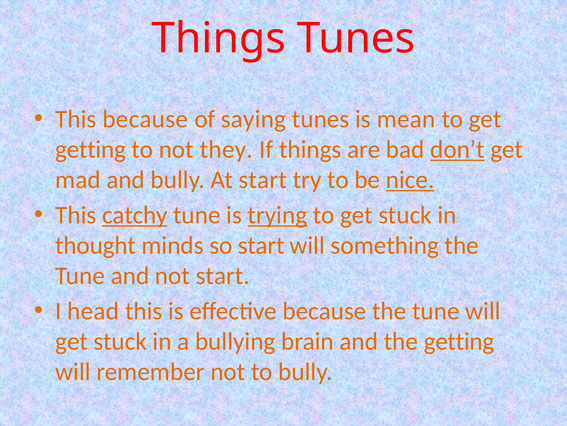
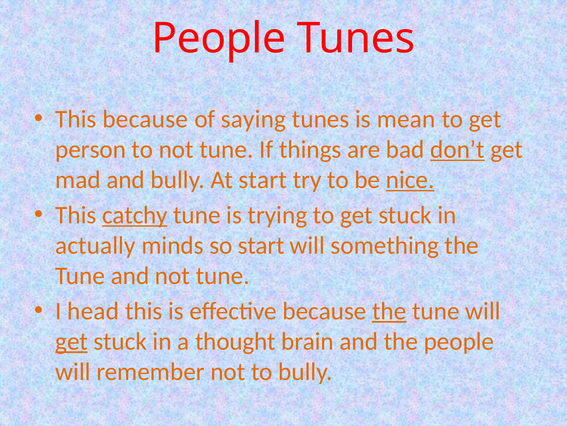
Things at (219, 38): Things -> People
getting at (91, 149): getting -> person
to not they: they -> tune
trying underline: present -> none
thought: thought -> actually
and not start: start -> tune
the at (389, 311) underline: none -> present
get at (72, 341) underline: none -> present
bullying: bullying -> thought
the getting: getting -> people
